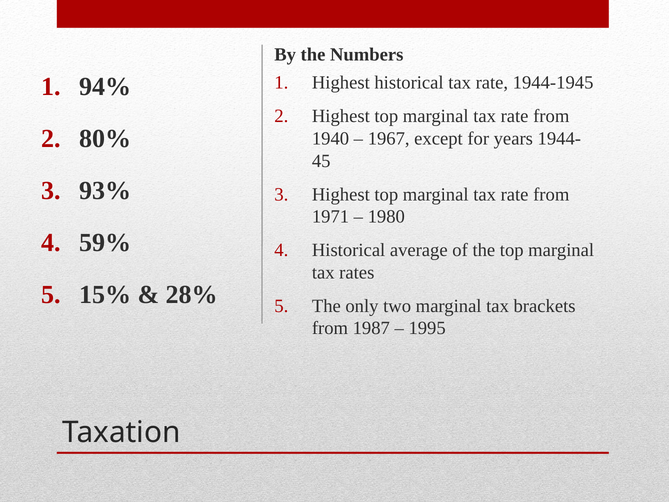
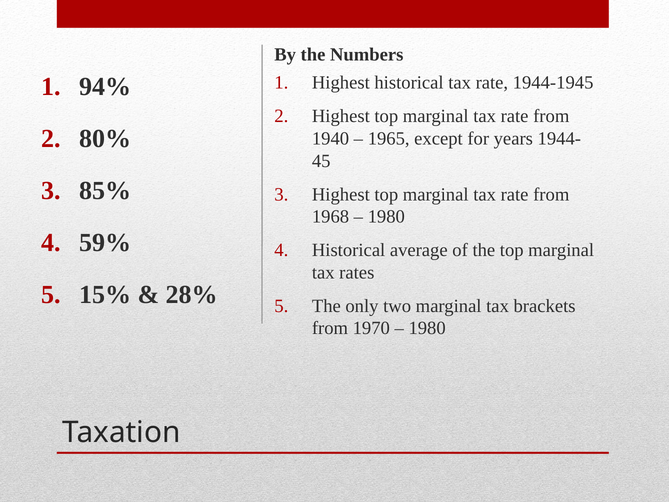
1967: 1967 -> 1965
93%: 93% -> 85%
1971: 1971 -> 1968
1987: 1987 -> 1970
1995 at (427, 328): 1995 -> 1980
